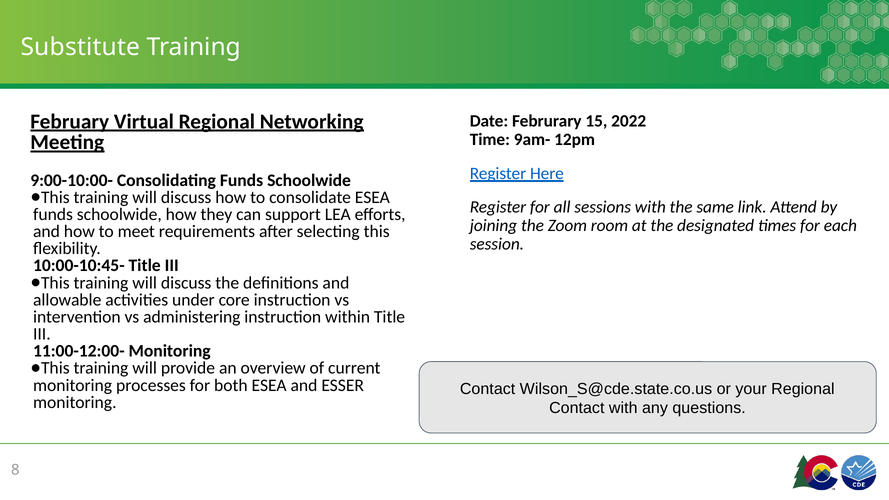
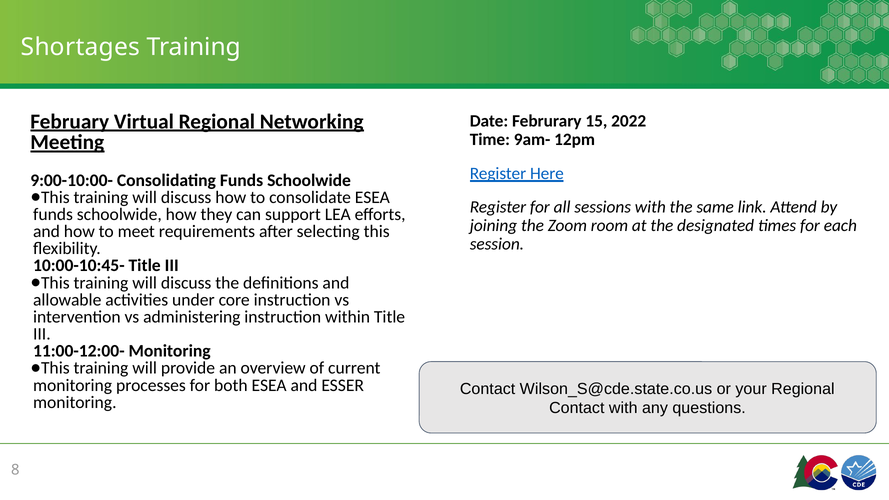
Substitute: Substitute -> Shortages
